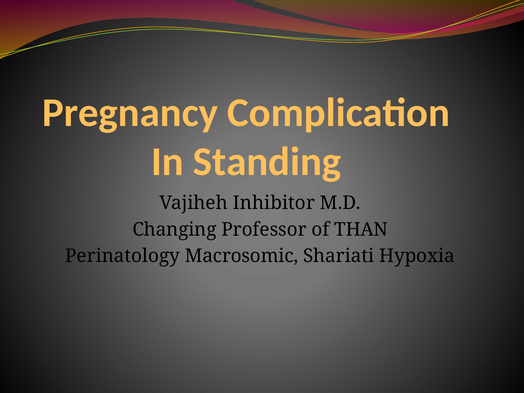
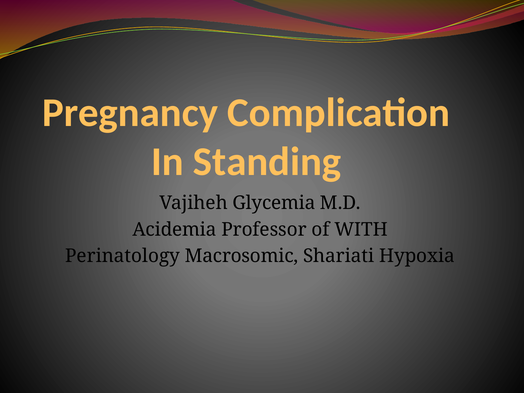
Inhibitor: Inhibitor -> Glycemia
Changing: Changing -> Acidemia
THAN: THAN -> WITH
